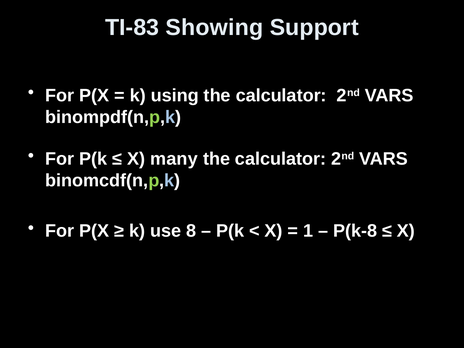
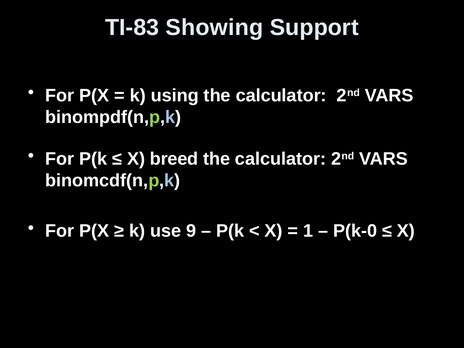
many: many -> breed
8: 8 -> 9
P(k-8: P(k-8 -> P(k-0
